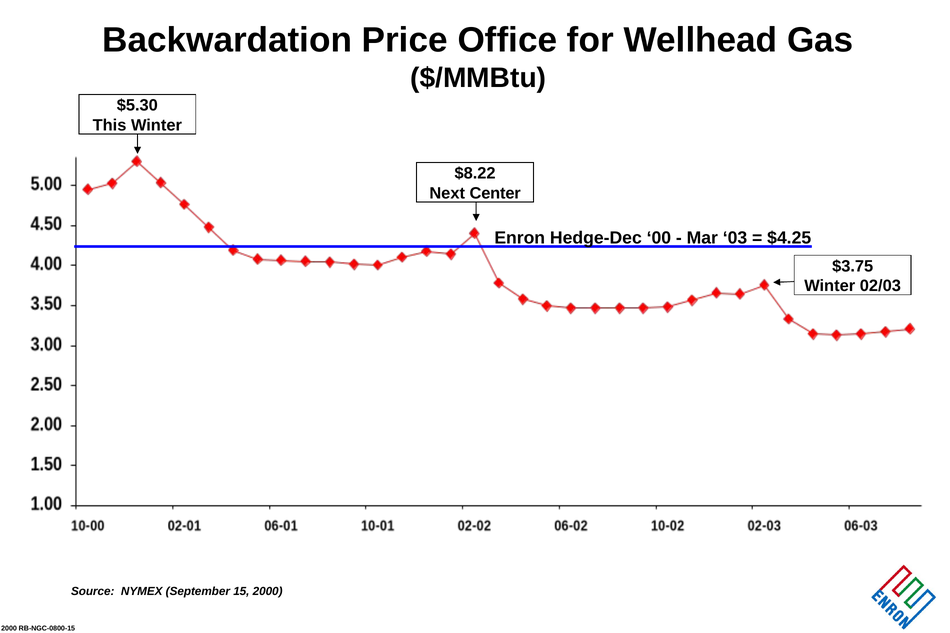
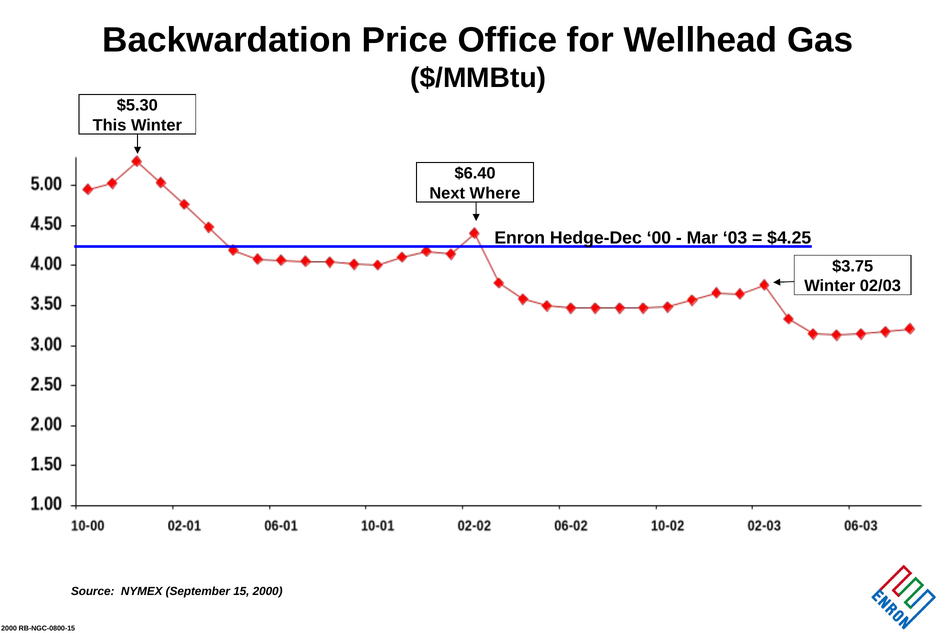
$8.22: $8.22 -> $6.40
Center: Center -> Where
